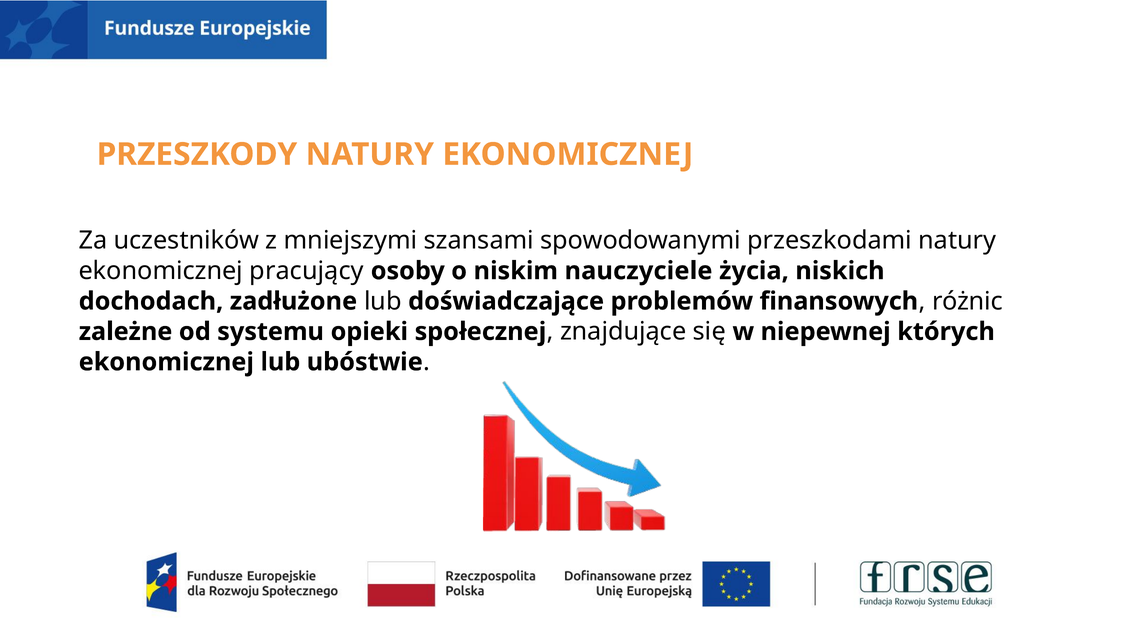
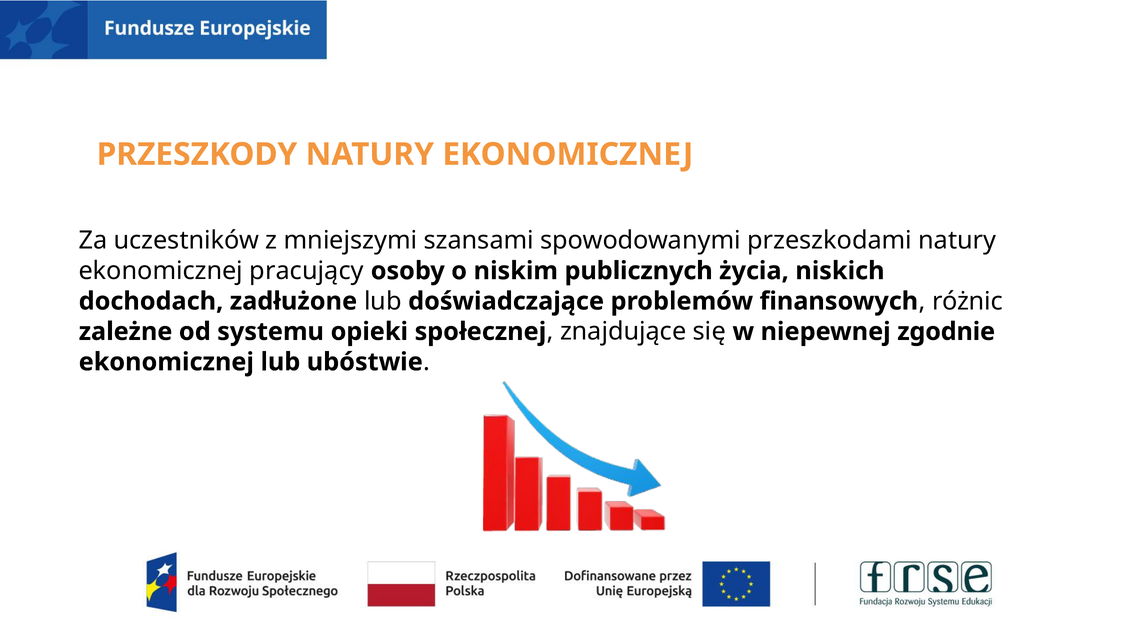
nauczyciele: nauczyciele -> publicznych
których: których -> zgodnie
